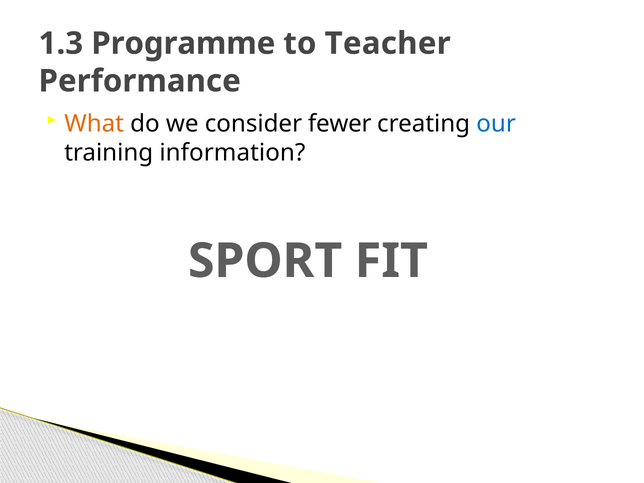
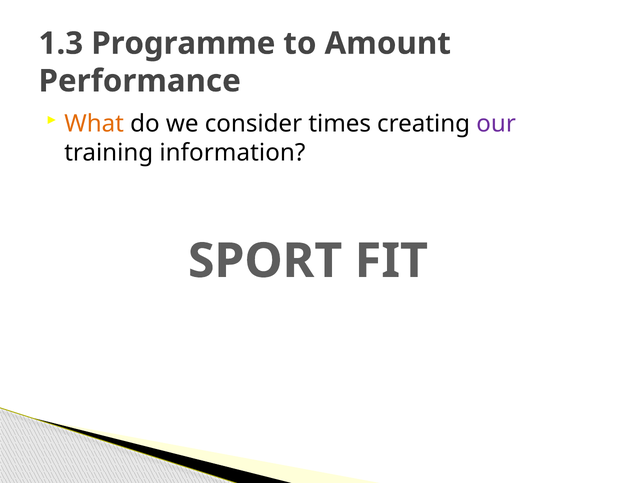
Teacher: Teacher -> Amount
fewer: fewer -> times
our colour: blue -> purple
